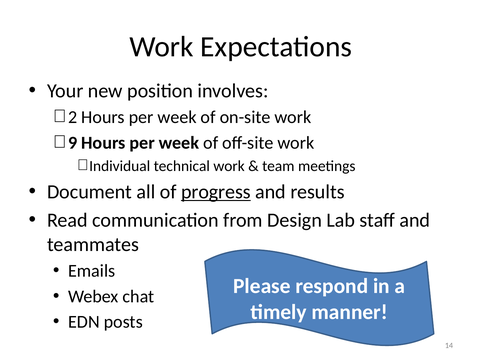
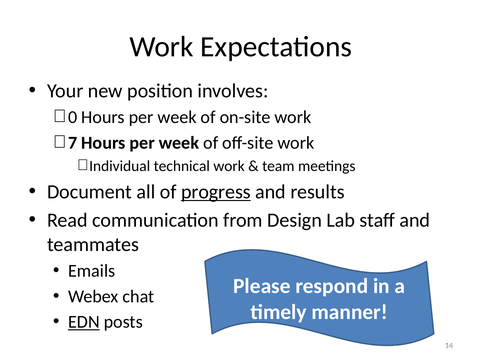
2: 2 -> 0
9: 9 -> 7
EDN underline: none -> present
